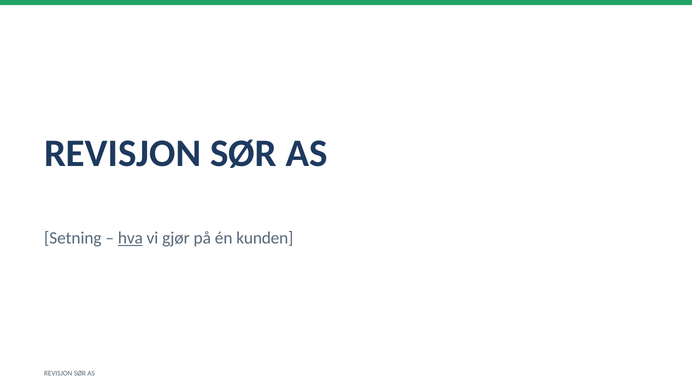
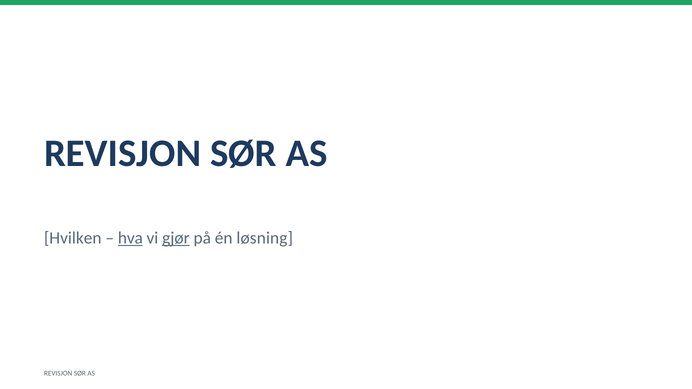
Setning: Setning -> Hvilken
gjør underline: none -> present
kunden: kunden -> løsning
